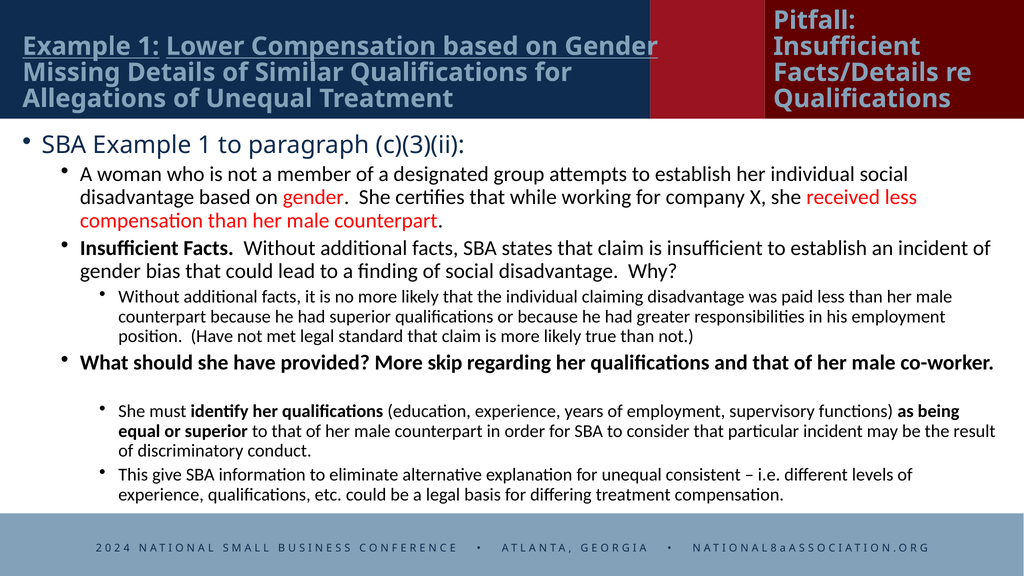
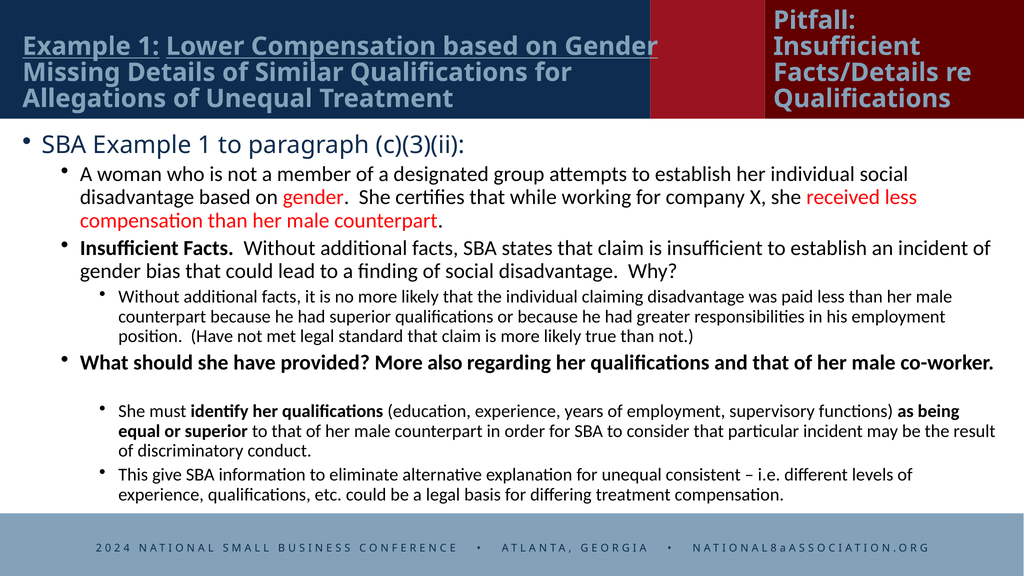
skip: skip -> also
